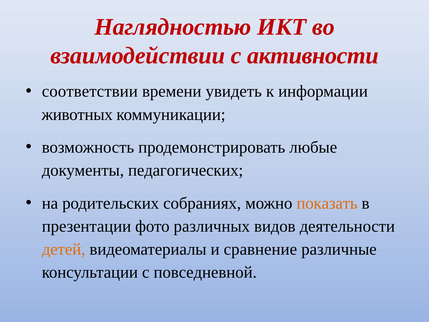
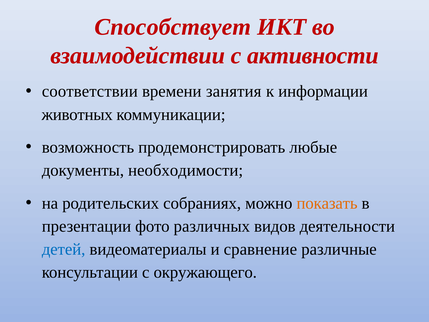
Наглядностью: Наглядностью -> Способствует
увидеть: увидеть -> занятия
педагогических: педагогических -> необходимости
детей colour: orange -> blue
повседневной: повседневной -> окружающего
